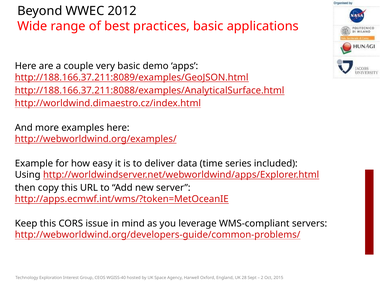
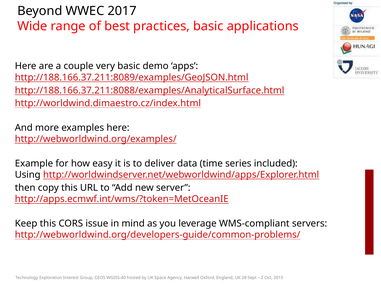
2012: 2012 -> 2017
